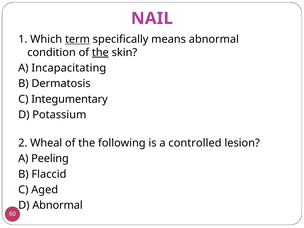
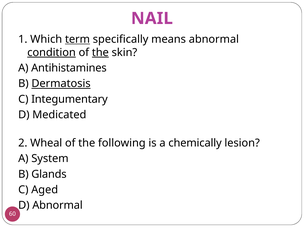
condition underline: none -> present
Incapacitating: Incapacitating -> Antihistamines
Dermatosis underline: none -> present
Potassium: Potassium -> Medicated
controlled: controlled -> chemically
Peeling: Peeling -> System
Flaccid: Flaccid -> Glands
